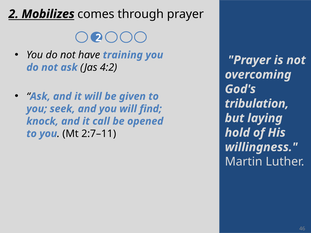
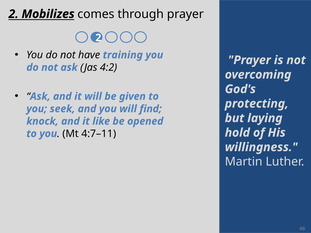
tribulation: tribulation -> protecting
call: call -> like
2:7–11: 2:7–11 -> 4:7–11
